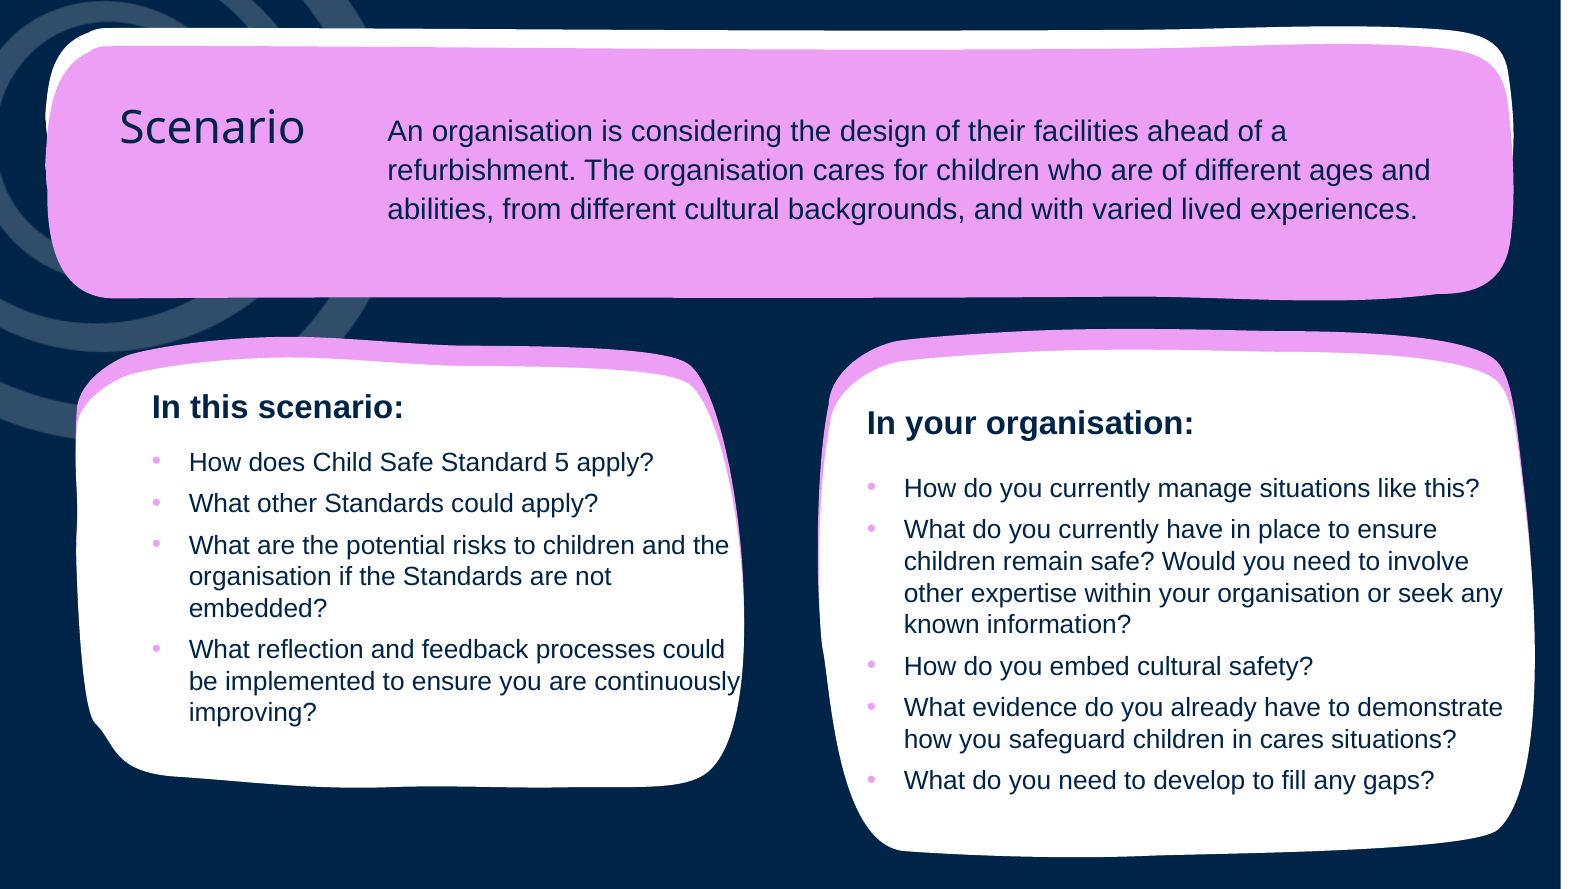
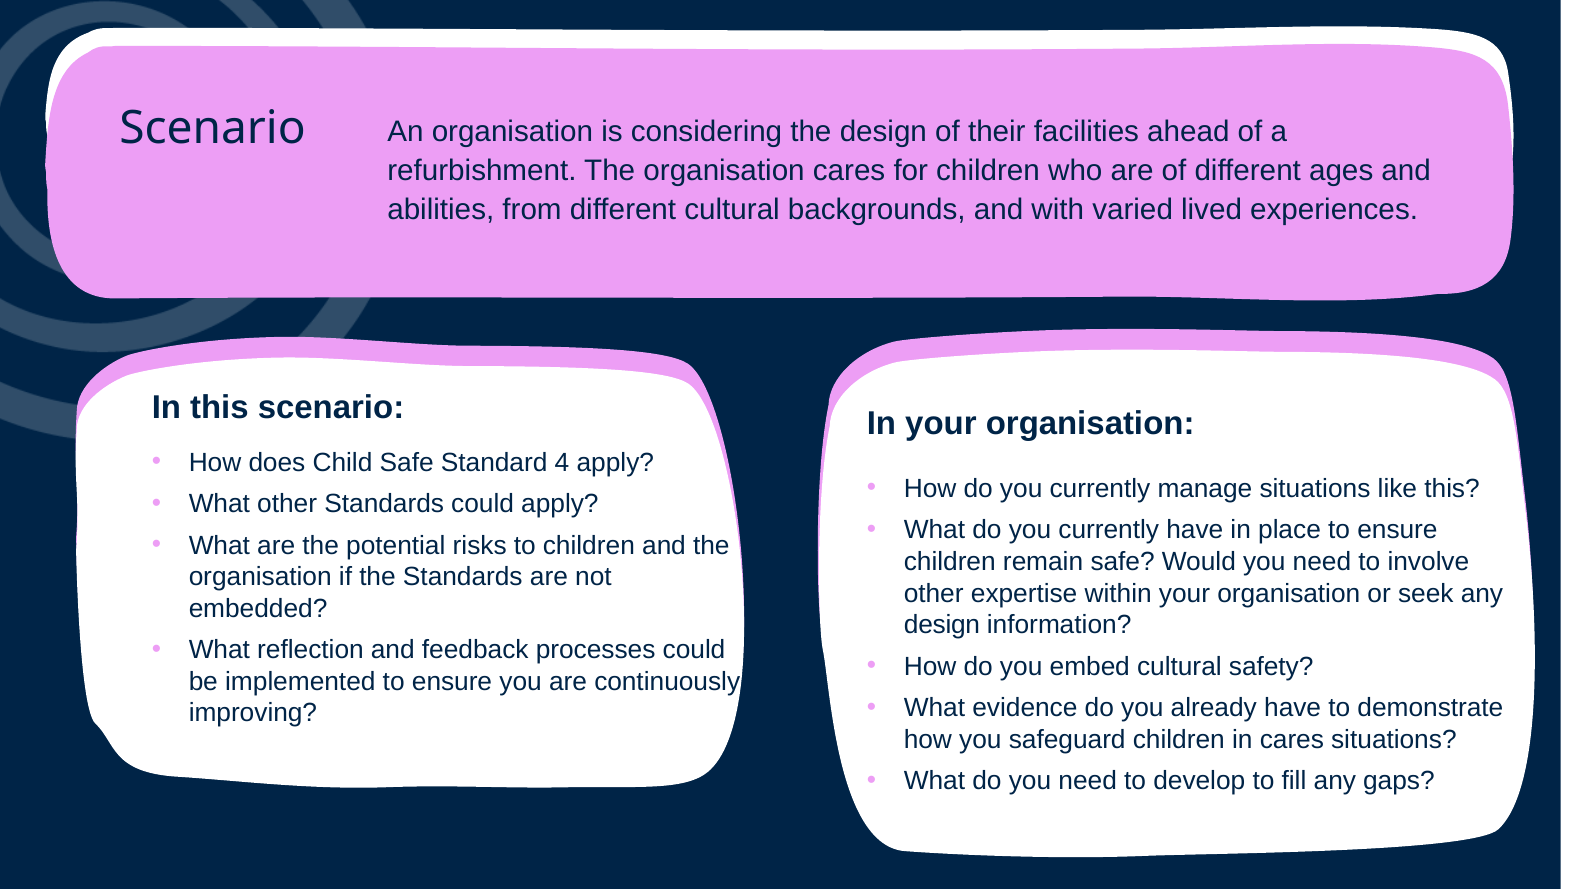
5: 5 -> 4
known at (942, 625): known -> design
